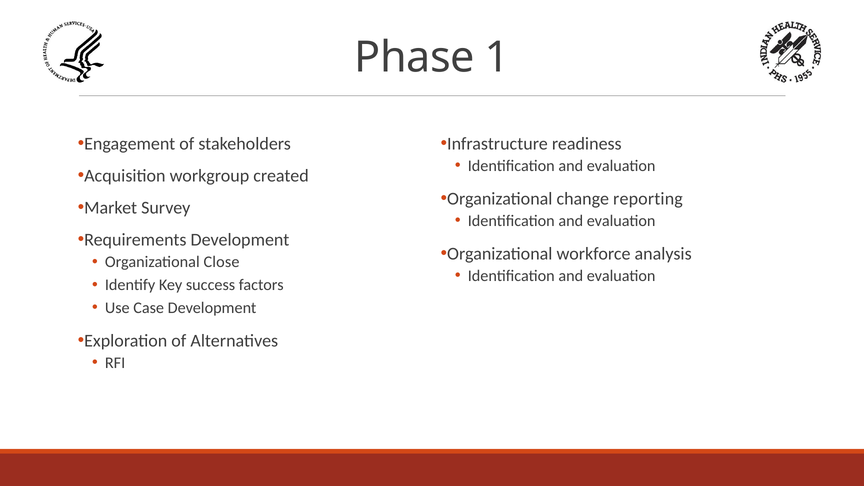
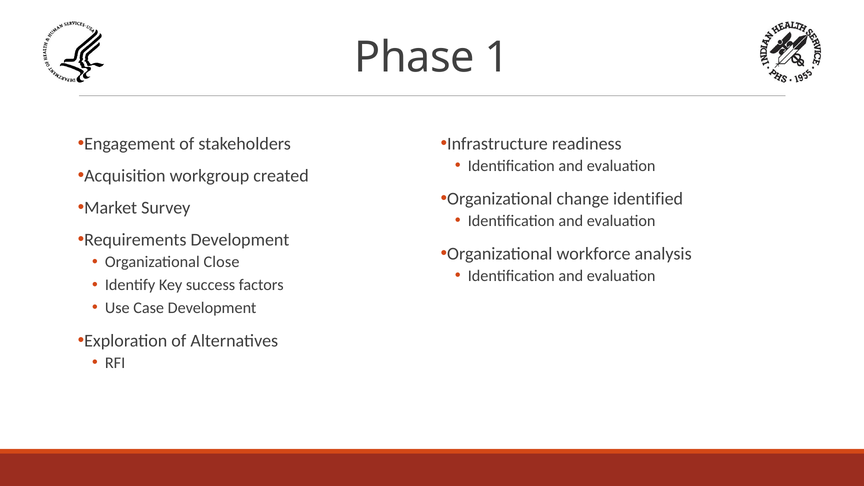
reporting: reporting -> identified
